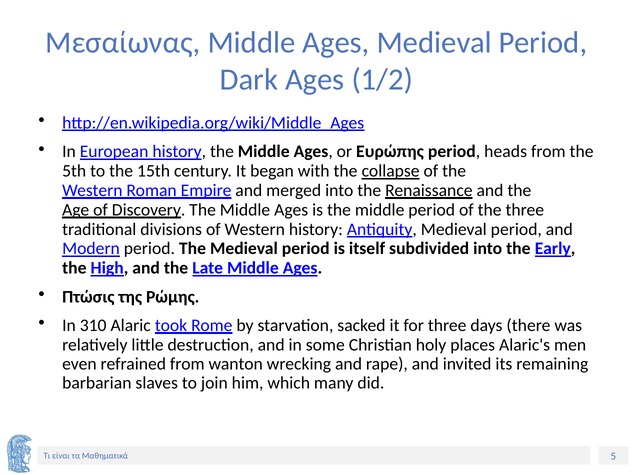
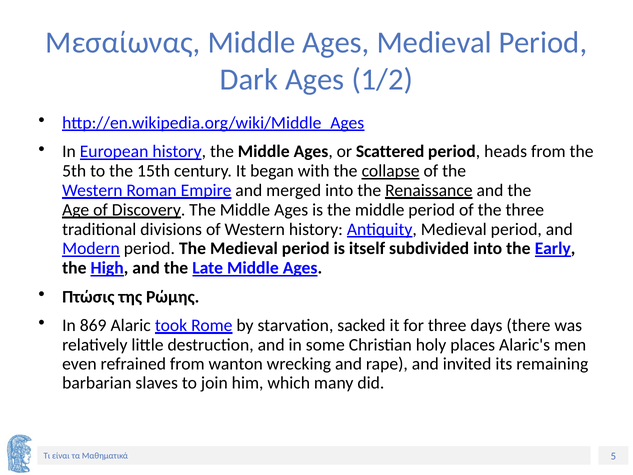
Ευρώπης: Ευρώπης -> Scattered
310: 310 -> 869
